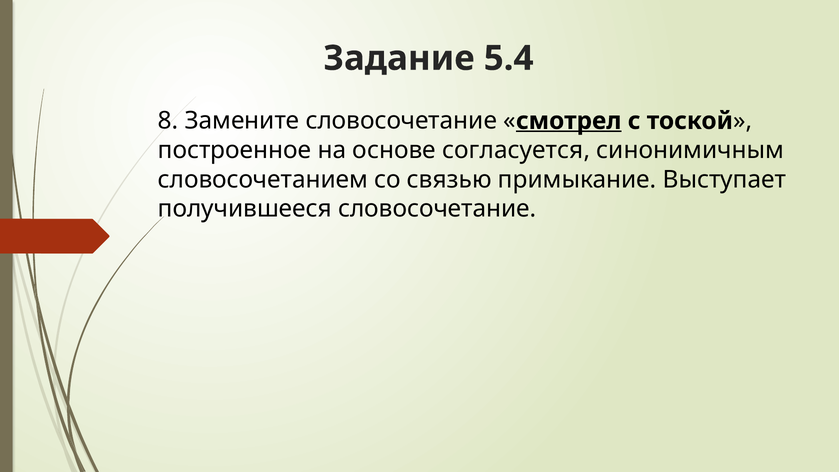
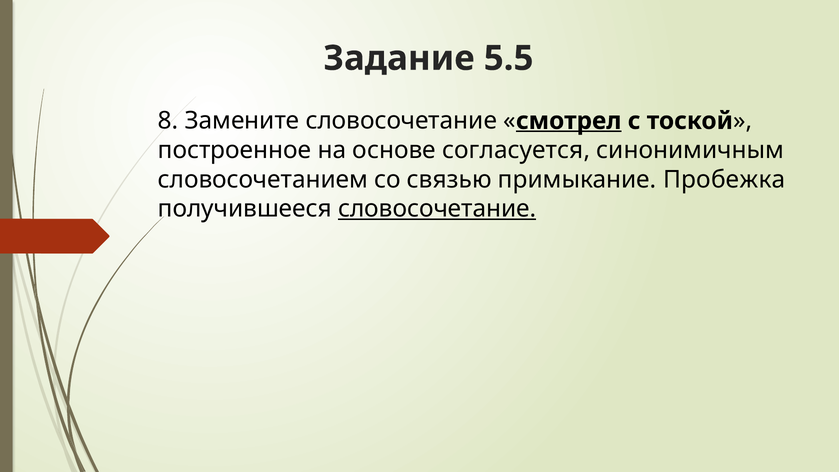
5.4: 5.4 -> 5.5
Выступает: Выступает -> Пробежка
словосочетание at (437, 209) underline: none -> present
